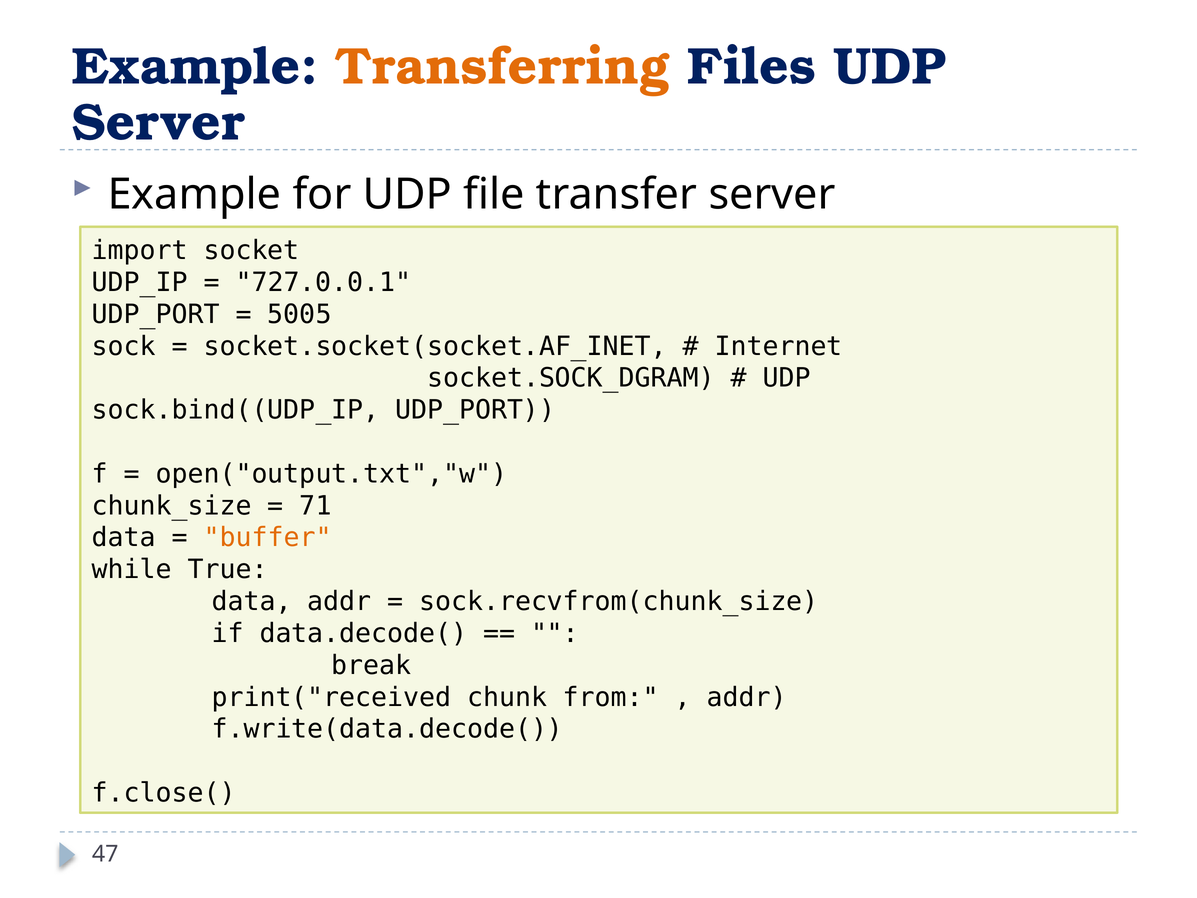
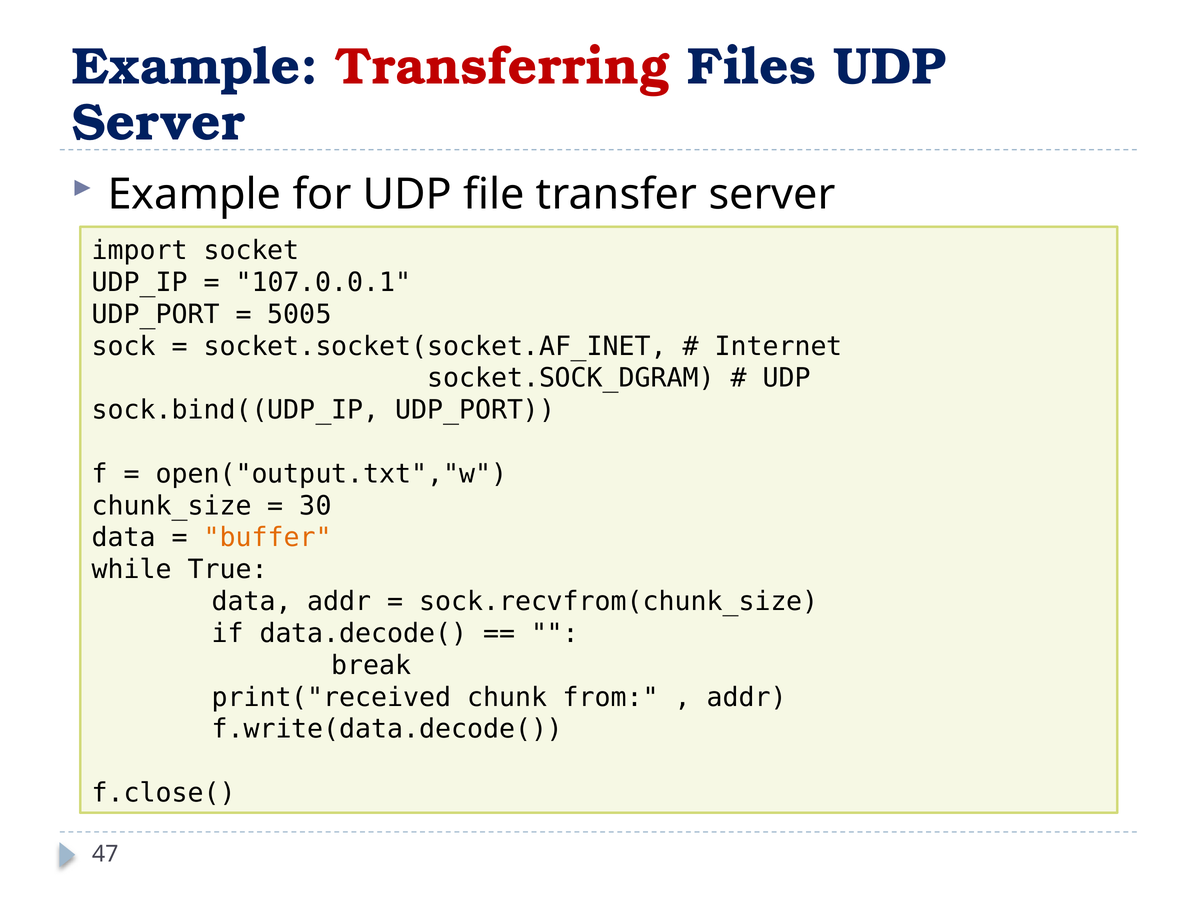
Transferring colour: orange -> red
727.0.0.1: 727.0.0.1 -> 107.0.0.1
71: 71 -> 30
